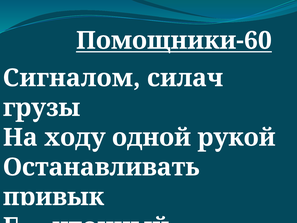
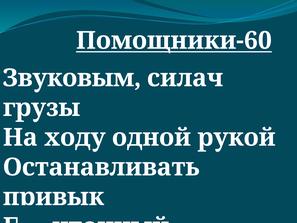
Сигналом: Сигналом -> Звуковым
